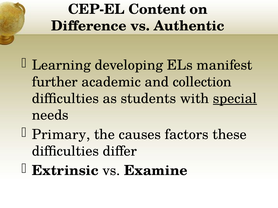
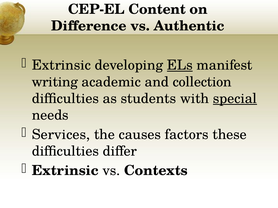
Learning at (61, 65): Learning -> Extrinsic
ELs underline: none -> present
further: further -> writing
Primary: Primary -> Services
Examine: Examine -> Contexts
